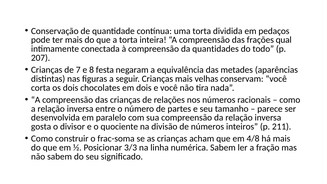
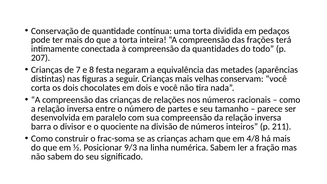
qual: qual -> terá
gosta: gosta -> barra
3/3: 3/3 -> 9/3
